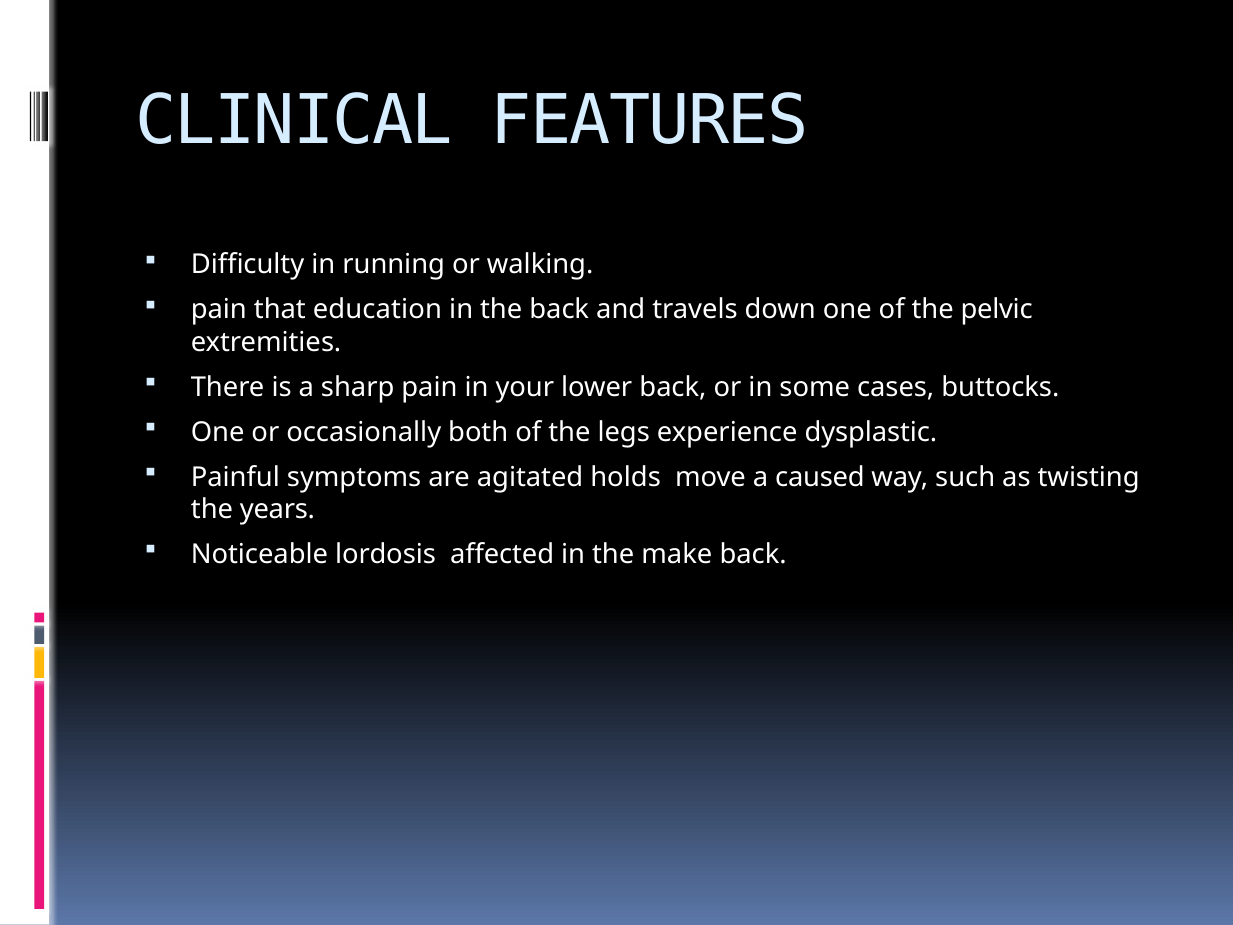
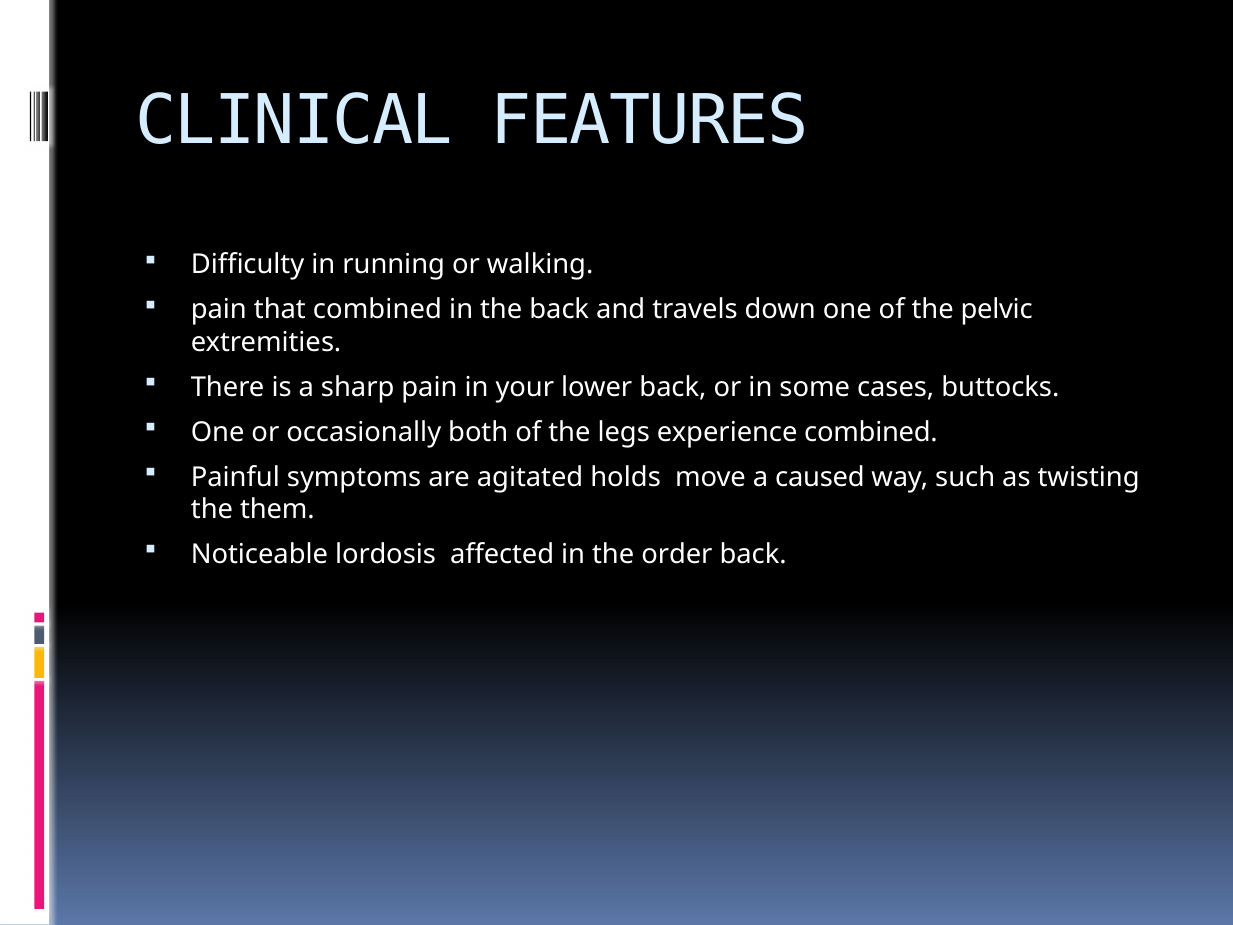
that education: education -> combined
experience dysplastic: dysplastic -> combined
years: years -> them
make: make -> order
